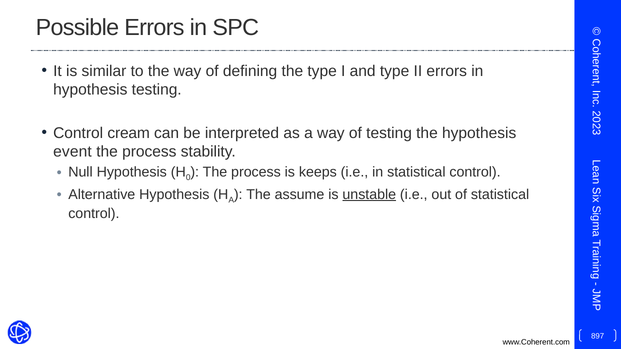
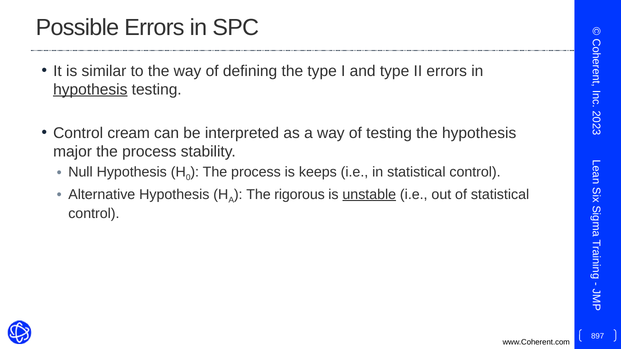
hypothesis at (90, 90) underline: none -> present
event: event -> major
assume: assume -> rigorous
